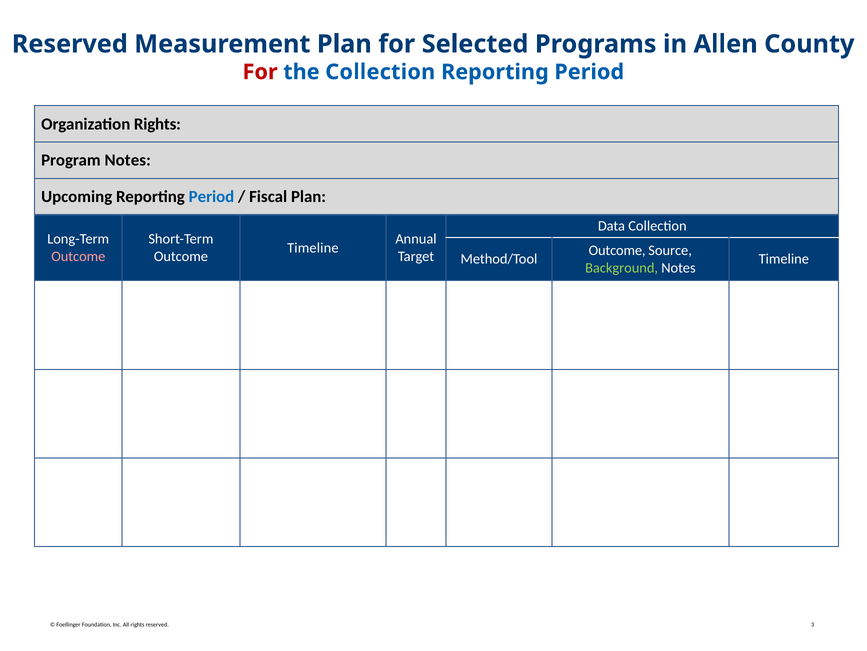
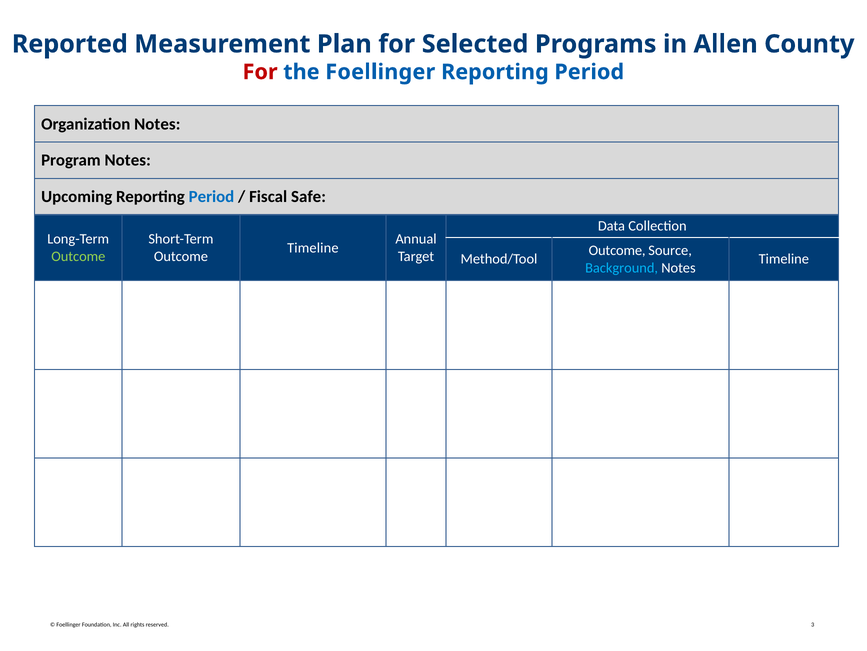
Reserved at (70, 44): Reserved -> Reported
the Collection: Collection -> Foellinger
Organization Rights: Rights -> Notes
Fiscal Plan: Plan -> Safe
Outcome at (78, 256) colour: pink -> light green
Background colour: light green -> light blue
